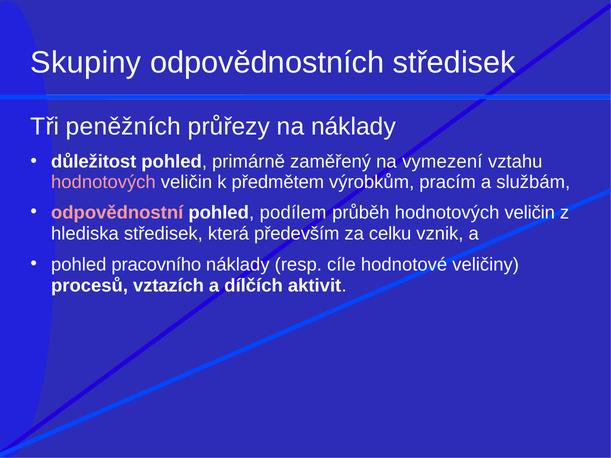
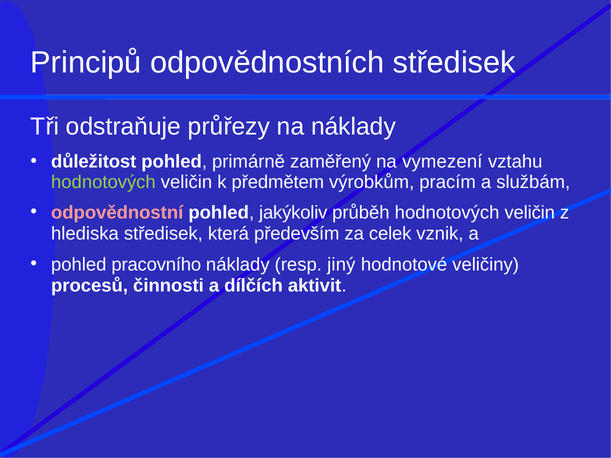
Skupiny: Skupiny -> Principů
peněžních: peněžních -> odstraňuje
hodnotových at (103, 182) colour: pink -> light green
podílem: podílem -> jakýkoliv
celku: celku -> celek
cíle: cíle -> jiný
vztazích: vztazích -> činnosti
